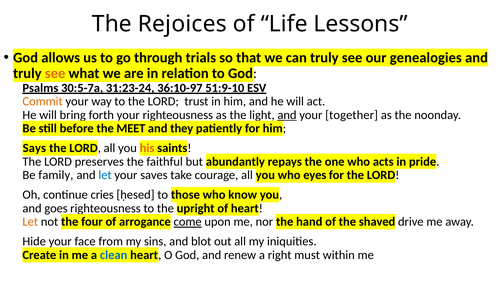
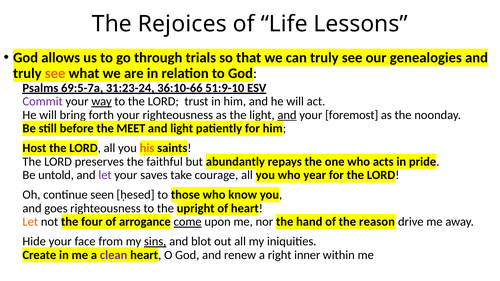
30:5-7a: 30:5-7a -> 69:5-7a
36:10-97: 36:10-97 -> 36:10-66
Commit colour: orange -> purple
way underline: none -> present
together: together -> foremost
and they: they -> light
Says: Says -> Host
family: family -> untold
let at (105, 175) colour: blue -> purple
eyes: eyes -> year
cries: cries -> seen
shaved: shaved -> reason
sins underline: none -> present
clean colour: blue -> purple
must: must -> inner
